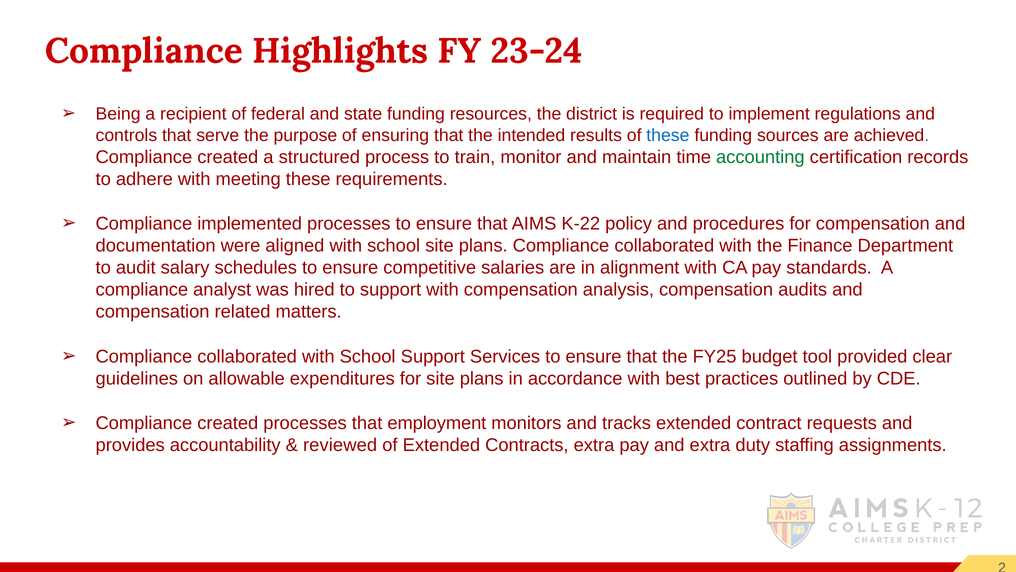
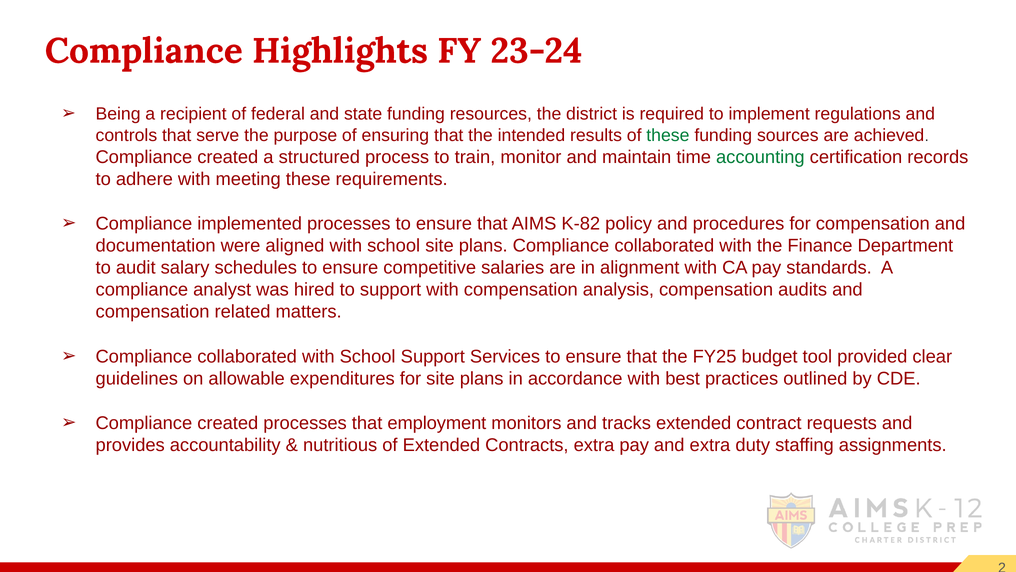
these at (668, 135) colour: blue -> green
K-22: K-22 -> K-82
reviewed: reviewed -> nutritious
